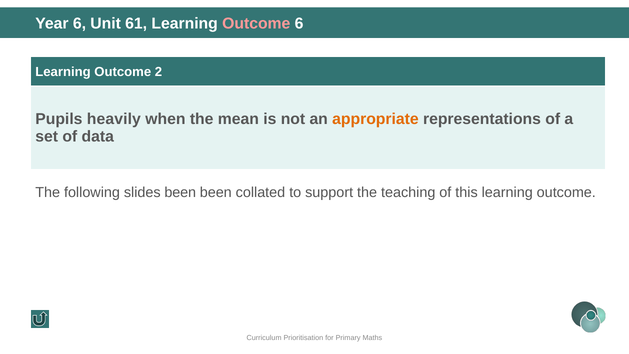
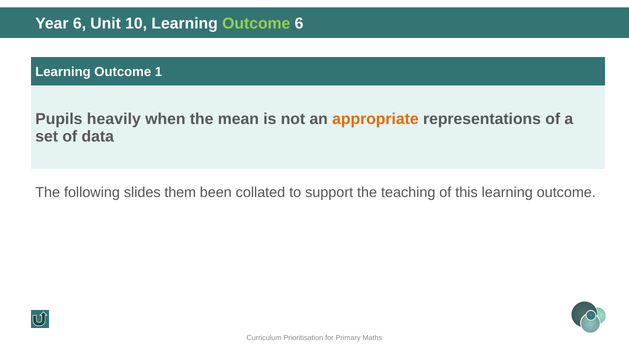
61: 61 -> 10
Outcome at (256, 23) colour: pink -> light green
2: 2 -> 1
slides been: been -> them
